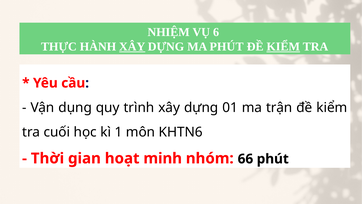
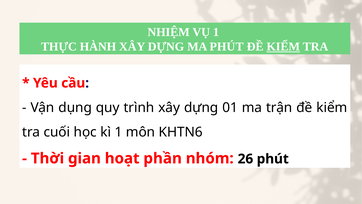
VỤ 6: 6 -> 1
XÂY at (132, 47) underline: present -> none
minh: minh -> phần
66: 66 -> 26
